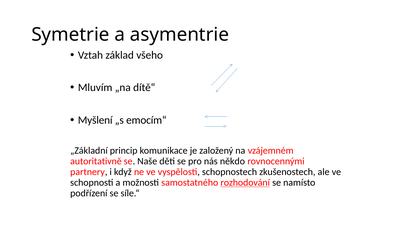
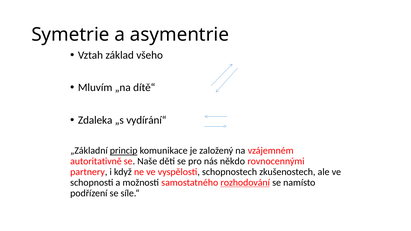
Myšlení: Myšlení -> Zdaleka
emocím“: emocím“ -> vydírání“
princip underline: none -> present
